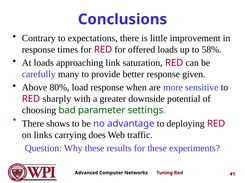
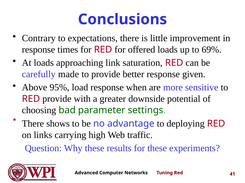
58%: 58% -> 69%
many: many -> made
80%: 80% -> 95%
RED sharply: sharply -> provide
does: does -> high
